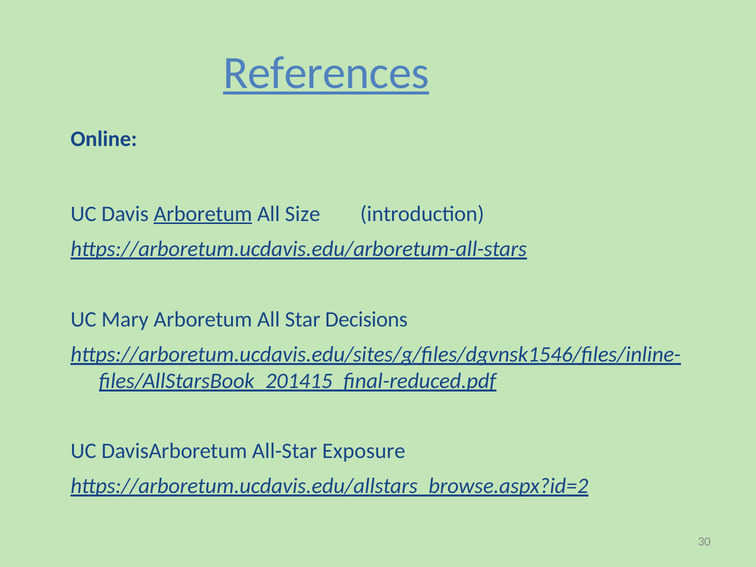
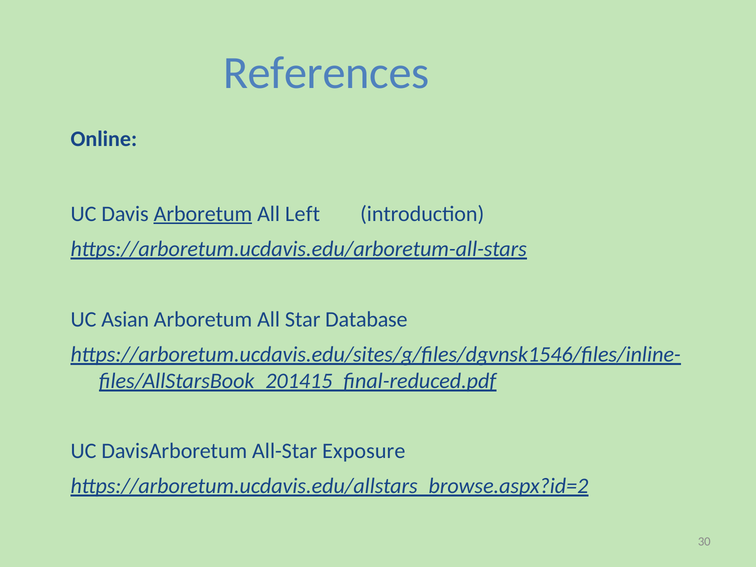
References underline: present -> none
Size: Size -> Left
Mary: Mary -> Asian
Decisions: Decisions -> Database
